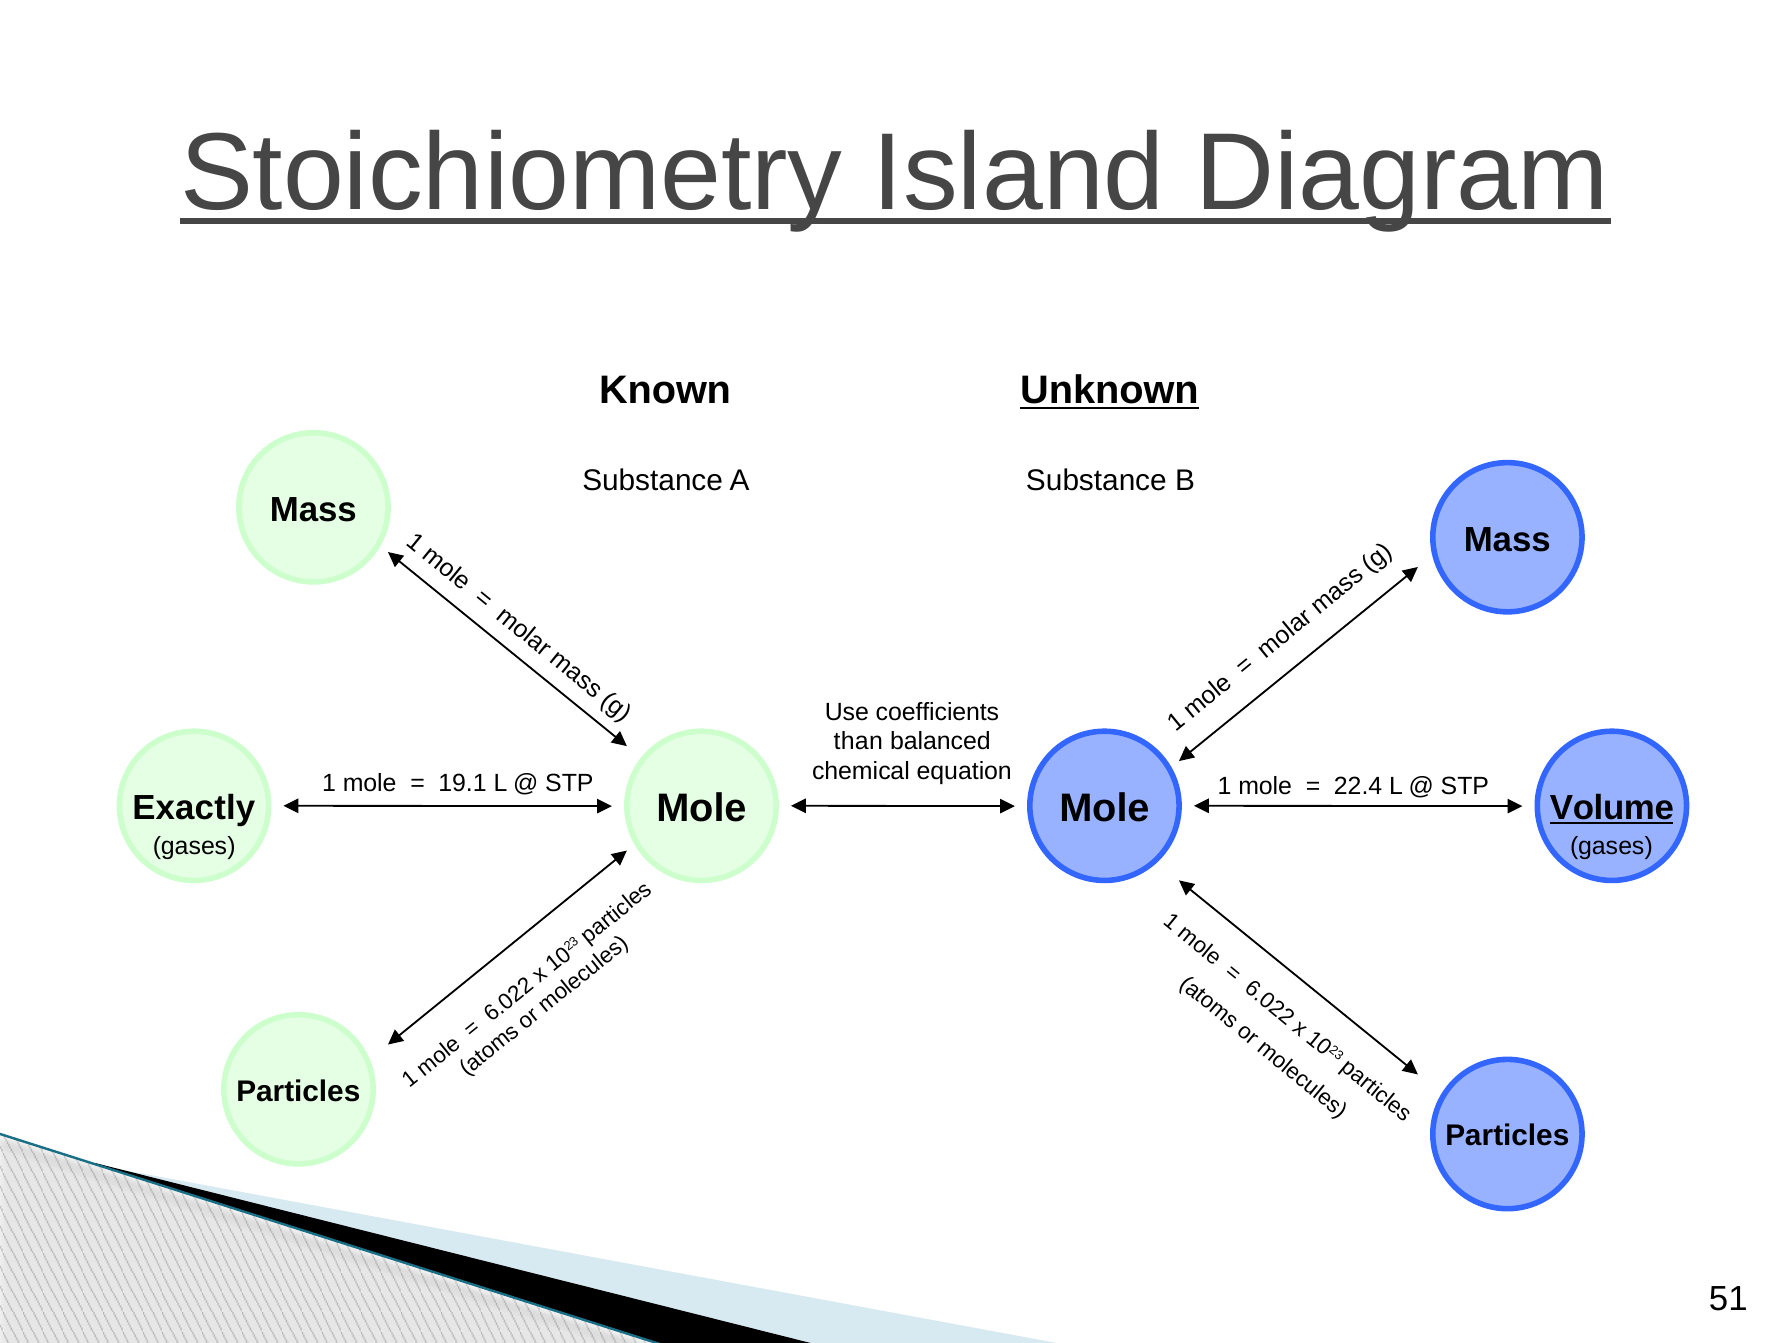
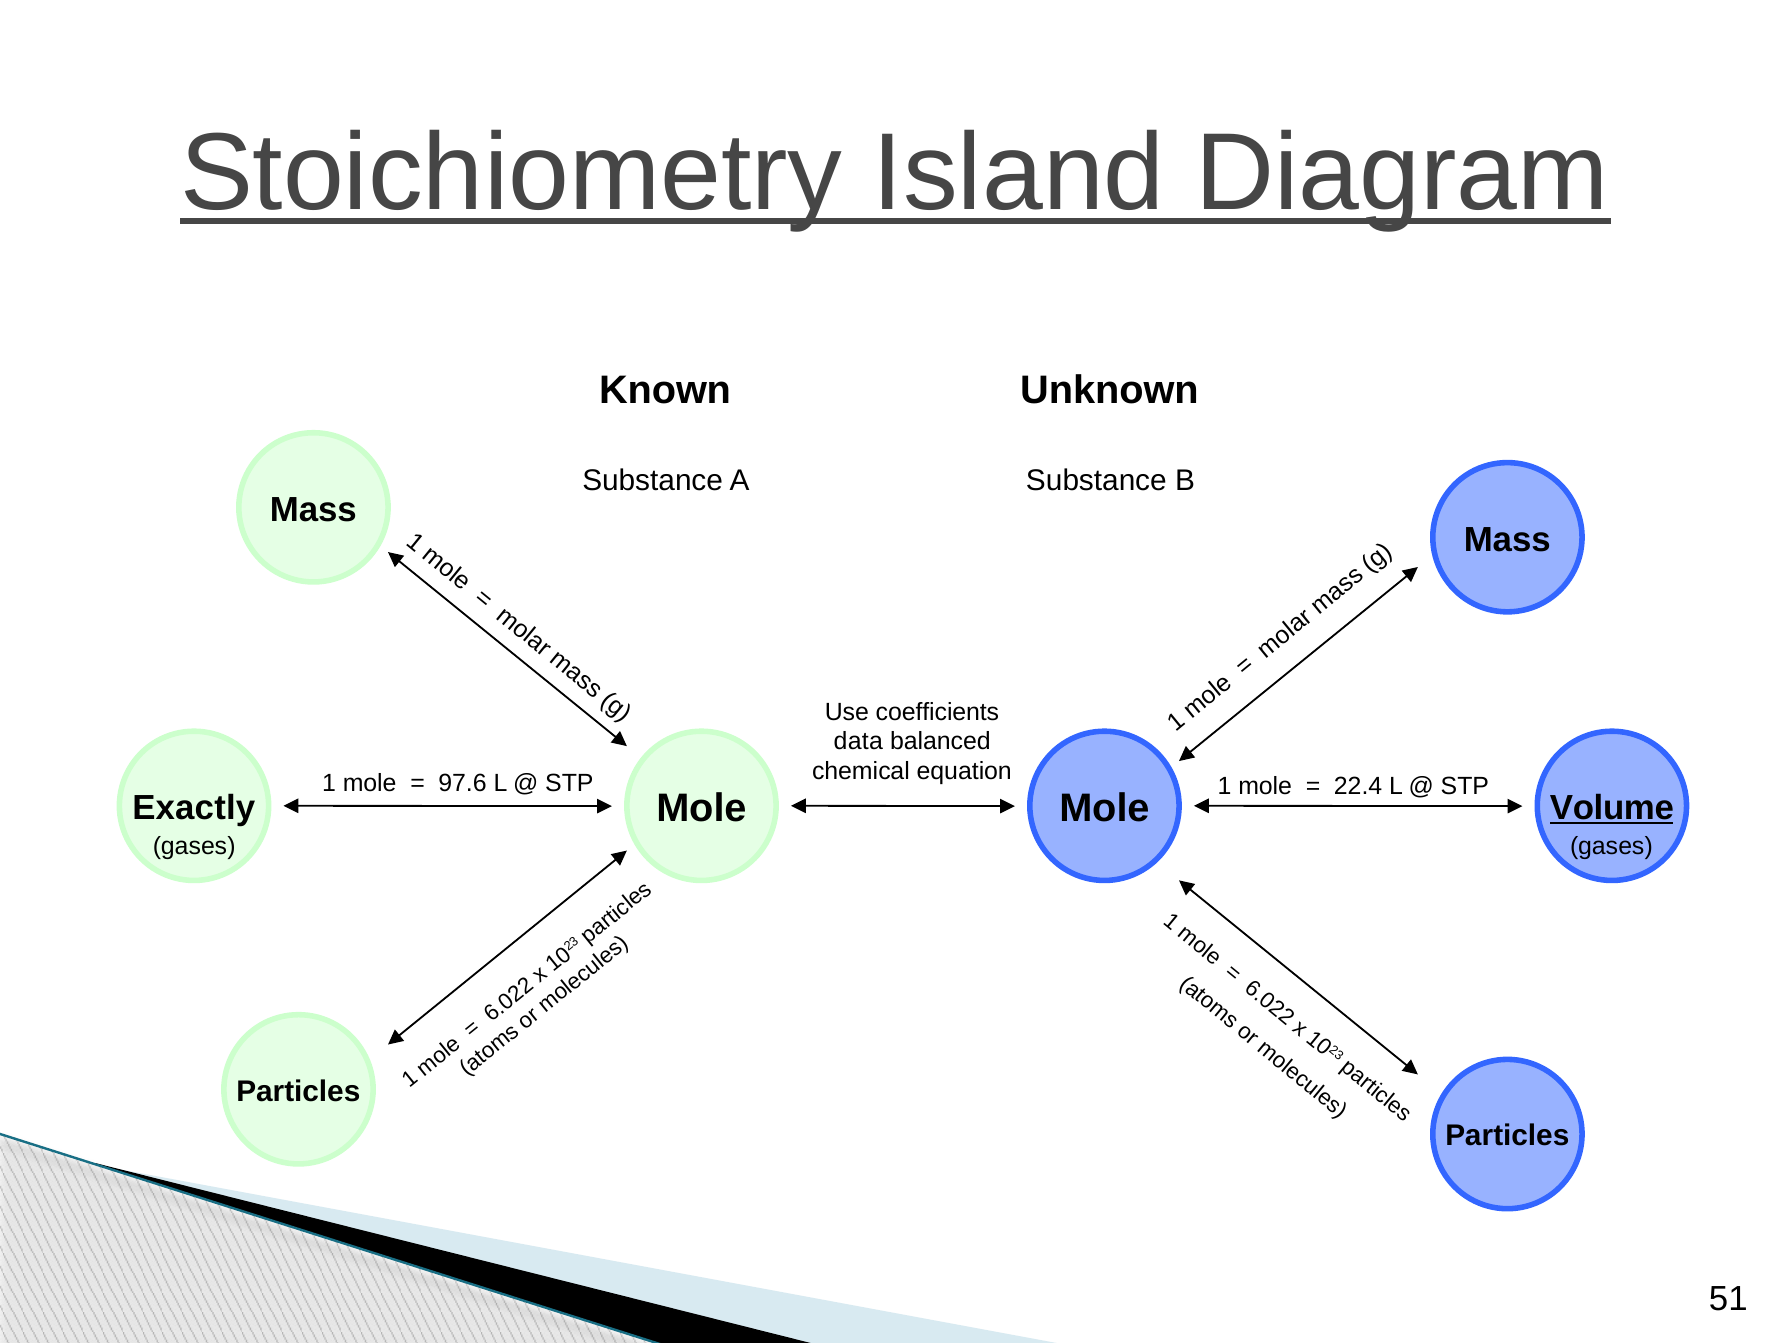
Unknown underline: present -> none
than: than -> data
19.1: 19.1 -> 97.6
